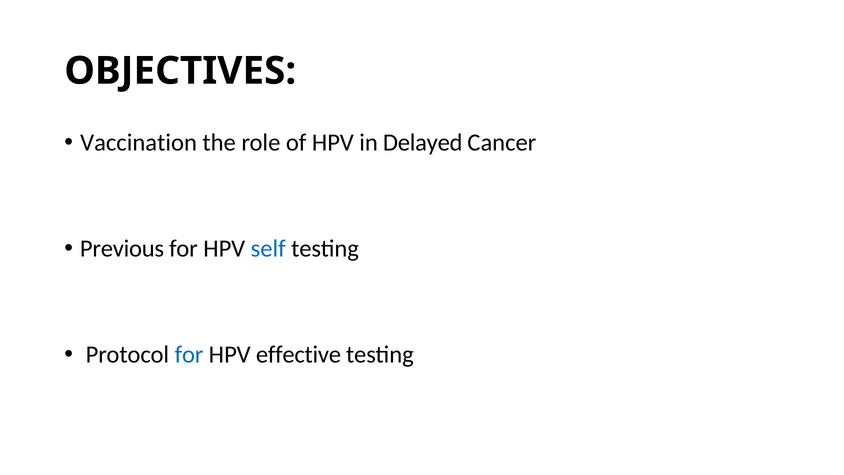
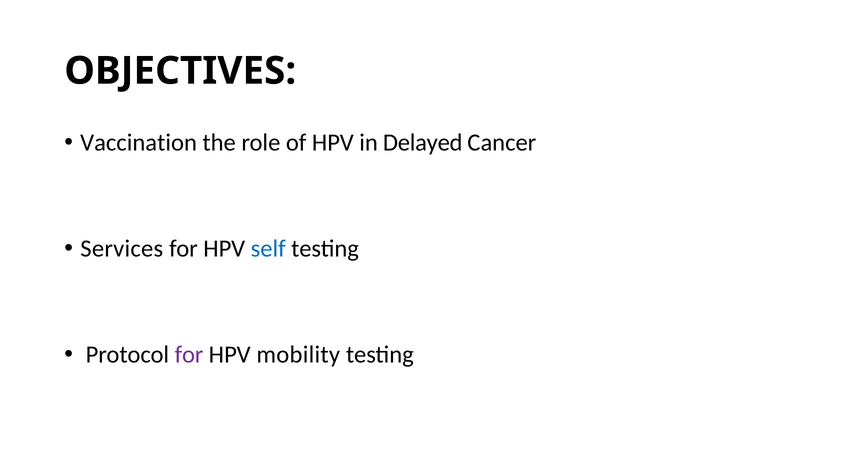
Previous: Previous -> Services
for at (189, 355) colour: blue -> purple
effective: effective -> mobility
